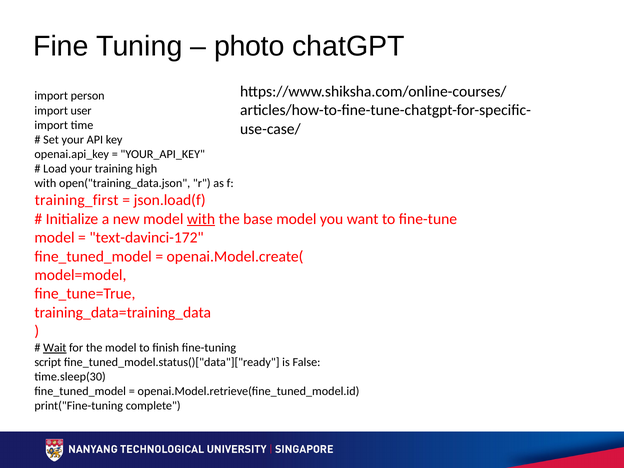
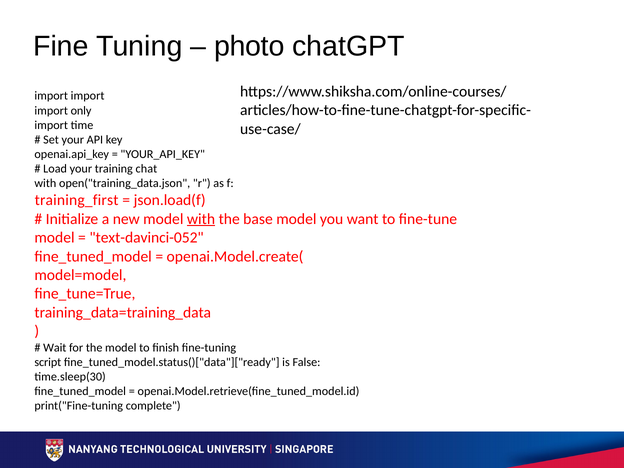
person at (88, 96): person -> import
user: user -> only
high: high -> chat
text-davinci-172: text-davinci-172 -> text-davinci-052
Wait underline: present -> none
